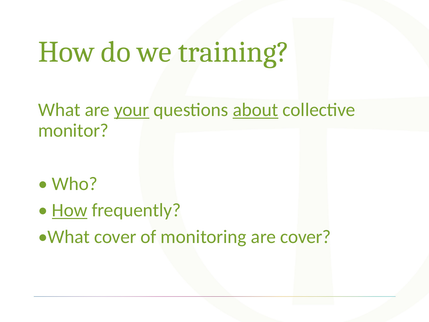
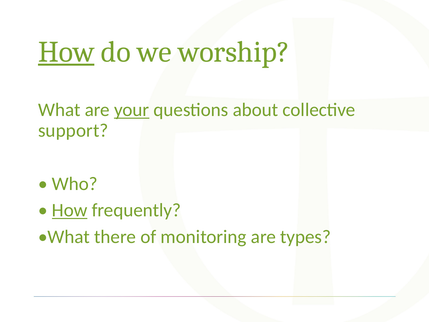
How at (66, 52) underline: none -> present
training: training -> worship
about underline: present -> none
monitor: monitor -> support
What cover: cover -> there
are cover: cover -> types
